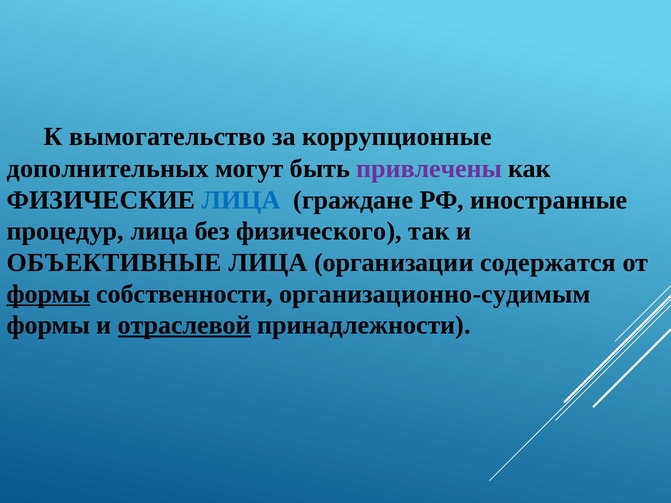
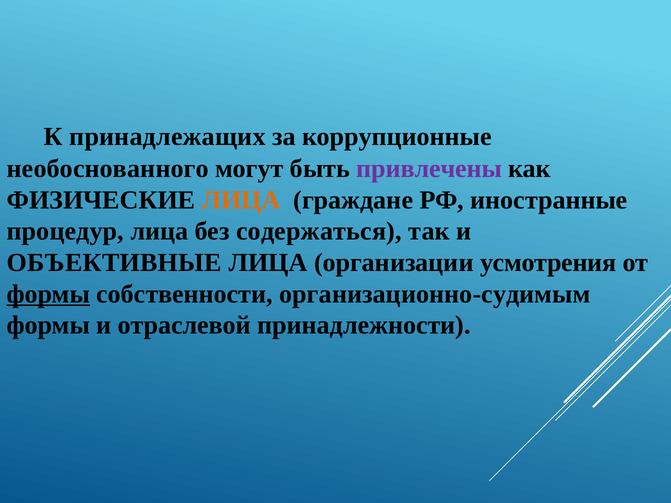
вымогательство: вымогательство -> принадлежащих
дополнительных: дополнительных -> необоснованного
ЛИЦА at (241, 200) colour: blue -> orange
физического: физического -> содержаться
содержатся: содержатся -> усмотрения
отраслевой underline: present -> none
